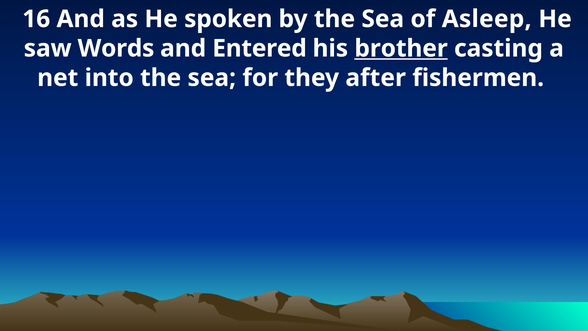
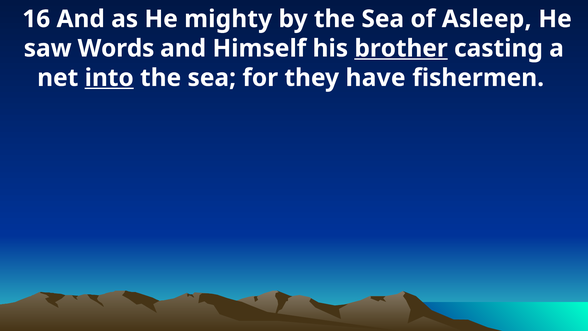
spoken: spoken -> mighty
Entered: Entered -> Himself
into underline: none -> present
after: after -> have
